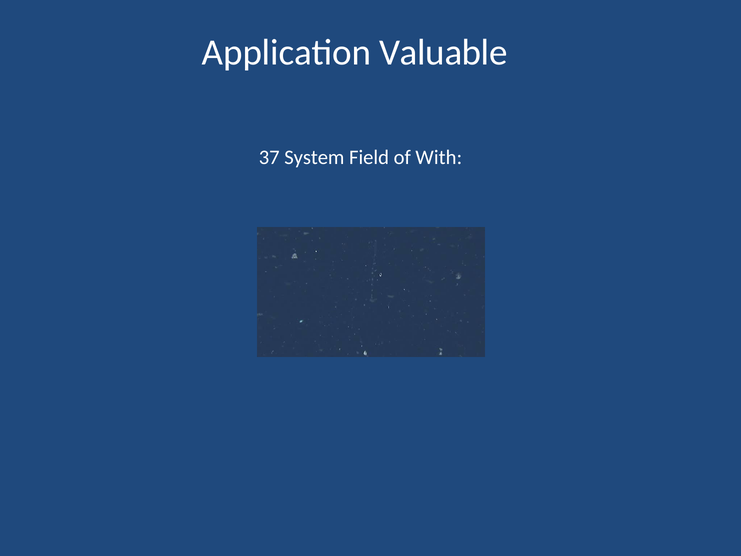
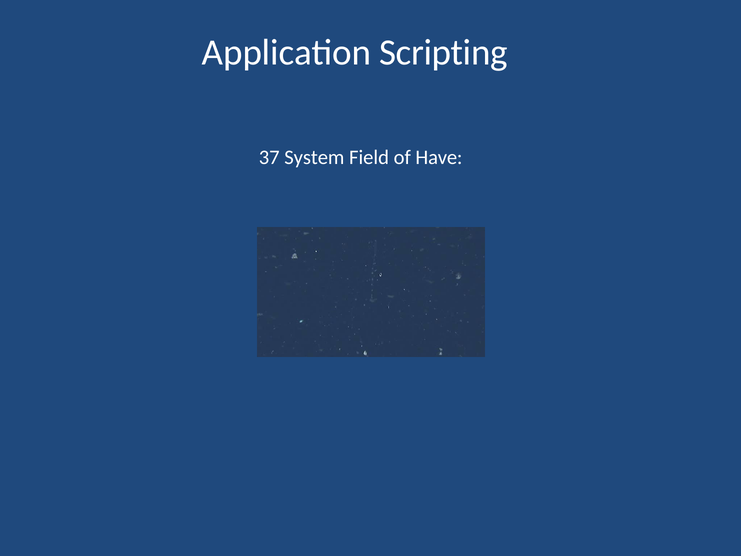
Valuable: Valuable -> Scripting
With: With -> Have
